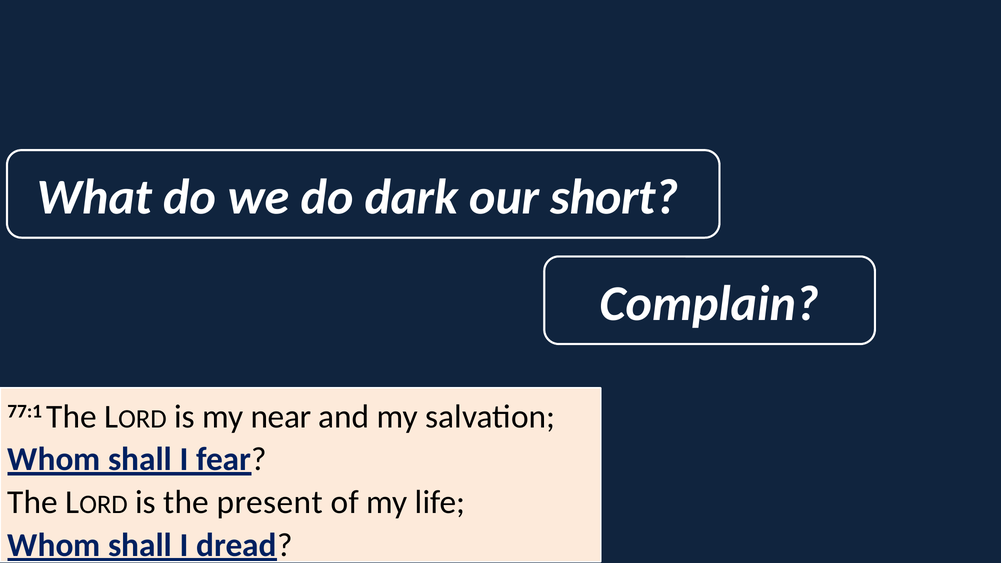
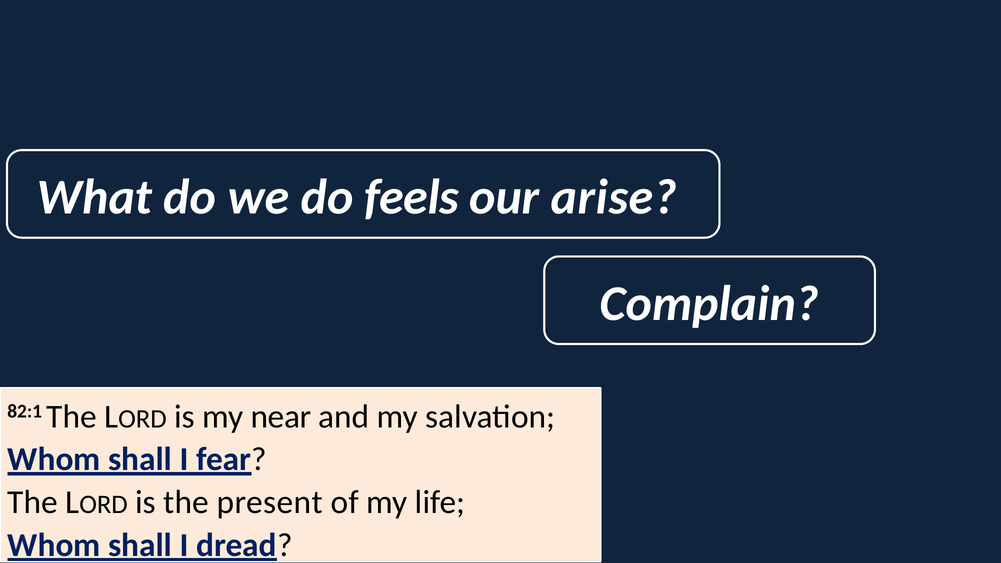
dark: dark -> feels
short: short -> arise
77:1: 77:1 -> 82:1
